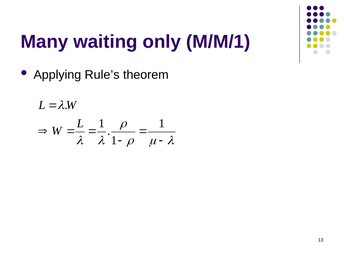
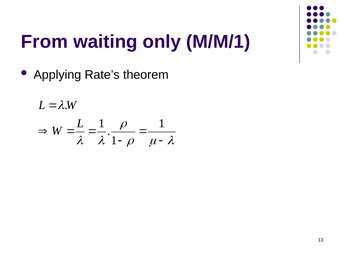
Many: Many -> From
Rule’s: Rule’s -> Rate’s
